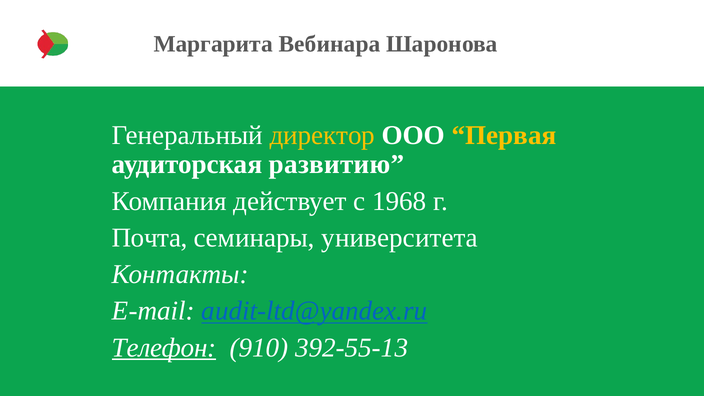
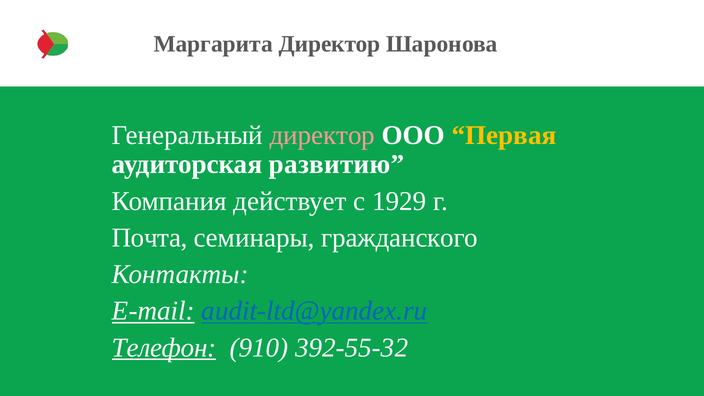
Маргарита Вебинара: Вебинара -> Директор
директор at (322, 135) colour: yellow -> pink
1968: 1968 -> 1929
университета: университета -> гражданского
E-mail underline: none -> present
392-55-13: 392-55-13 -> 392-55-32
